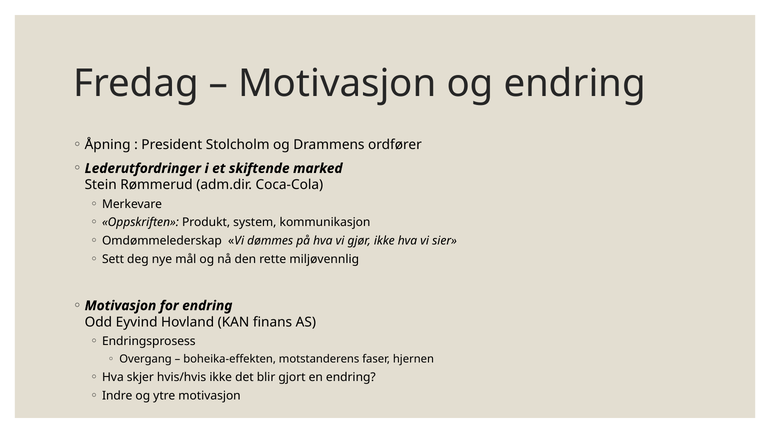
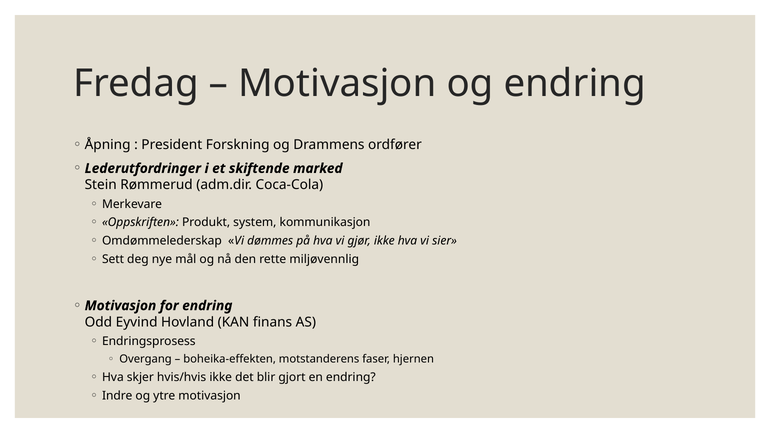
Stolcholm: Stolcholm -> Forskning
